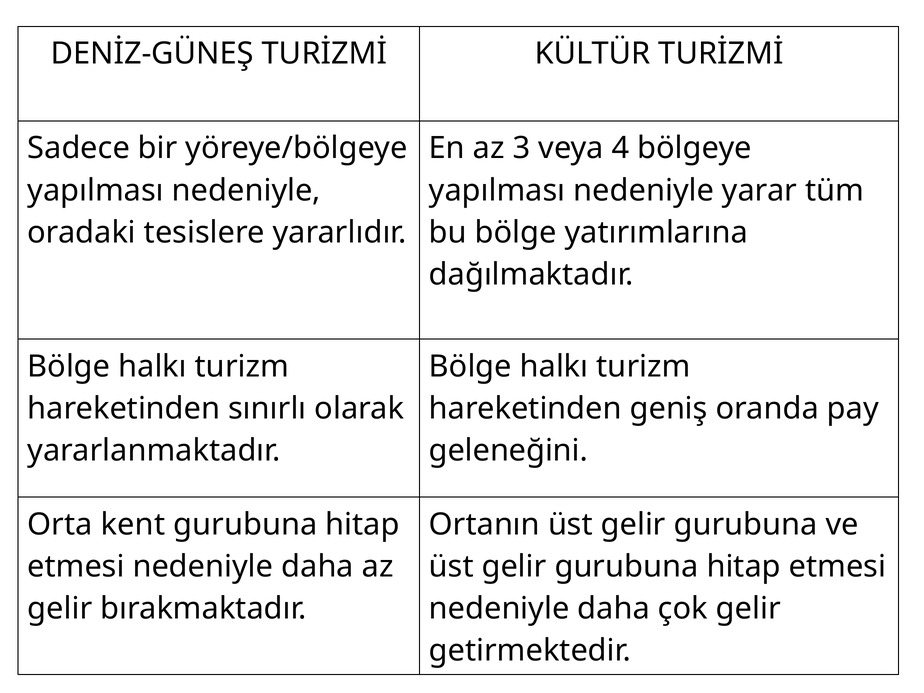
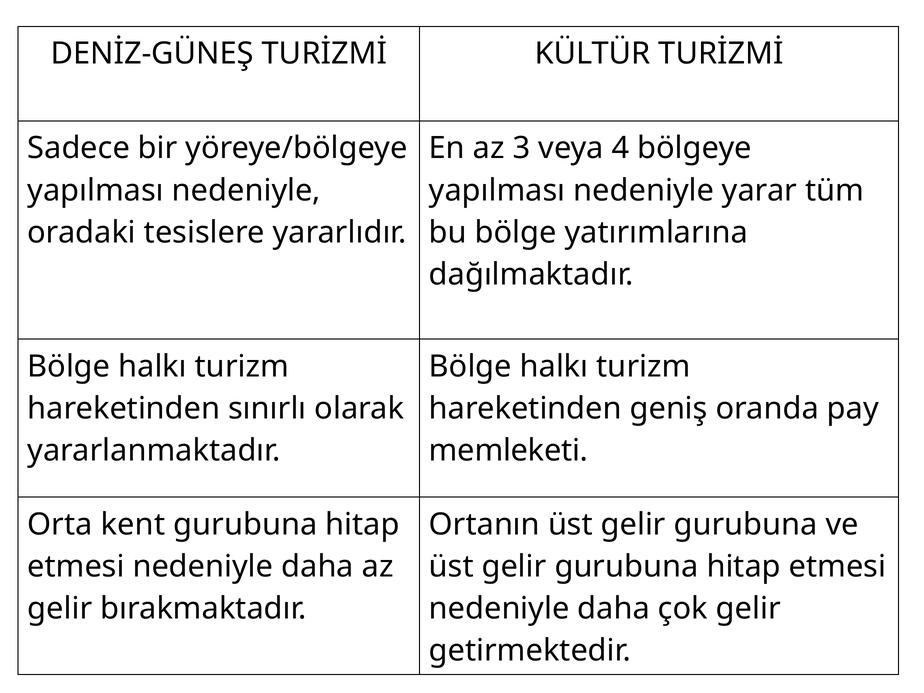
geleneğini: geleneğini -> memleketi
